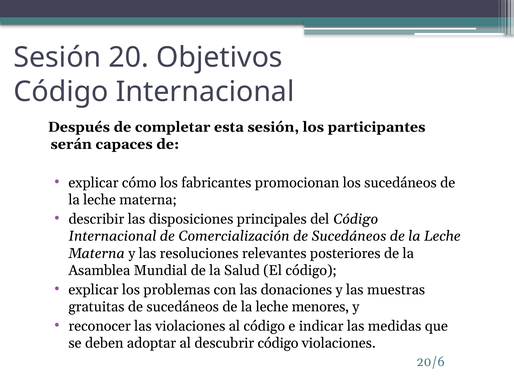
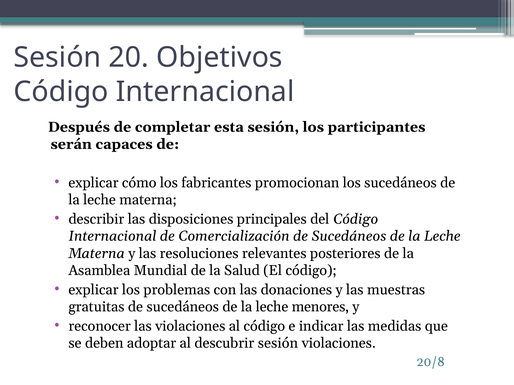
descubrir código: código -> sesión
20/6: 20/6 -> 20/8
